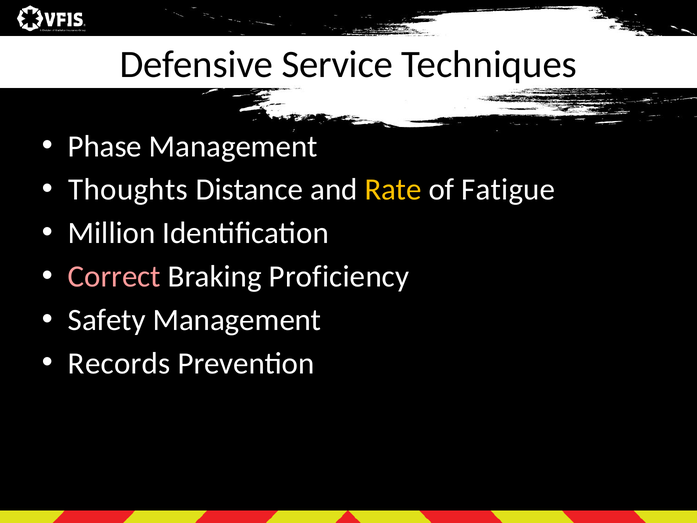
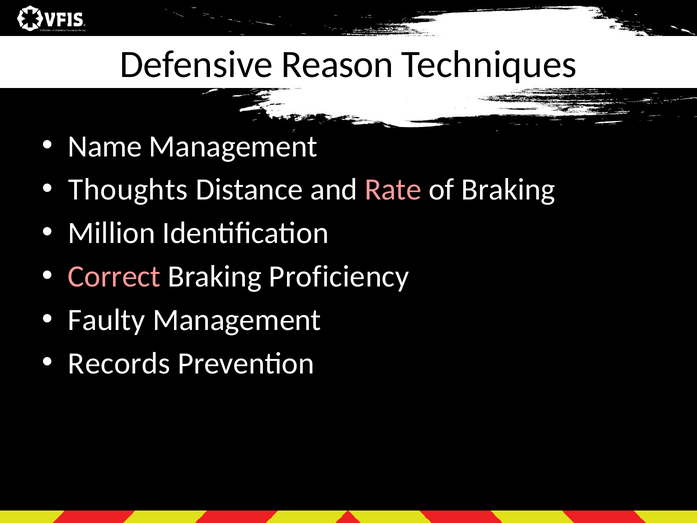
Service: Service -> Reason
Phase: Phase -> Name
Rate colour: yellow -> pink
of Fatigue: Fatigue -> Braking
Safety: Safety -> Faulty
